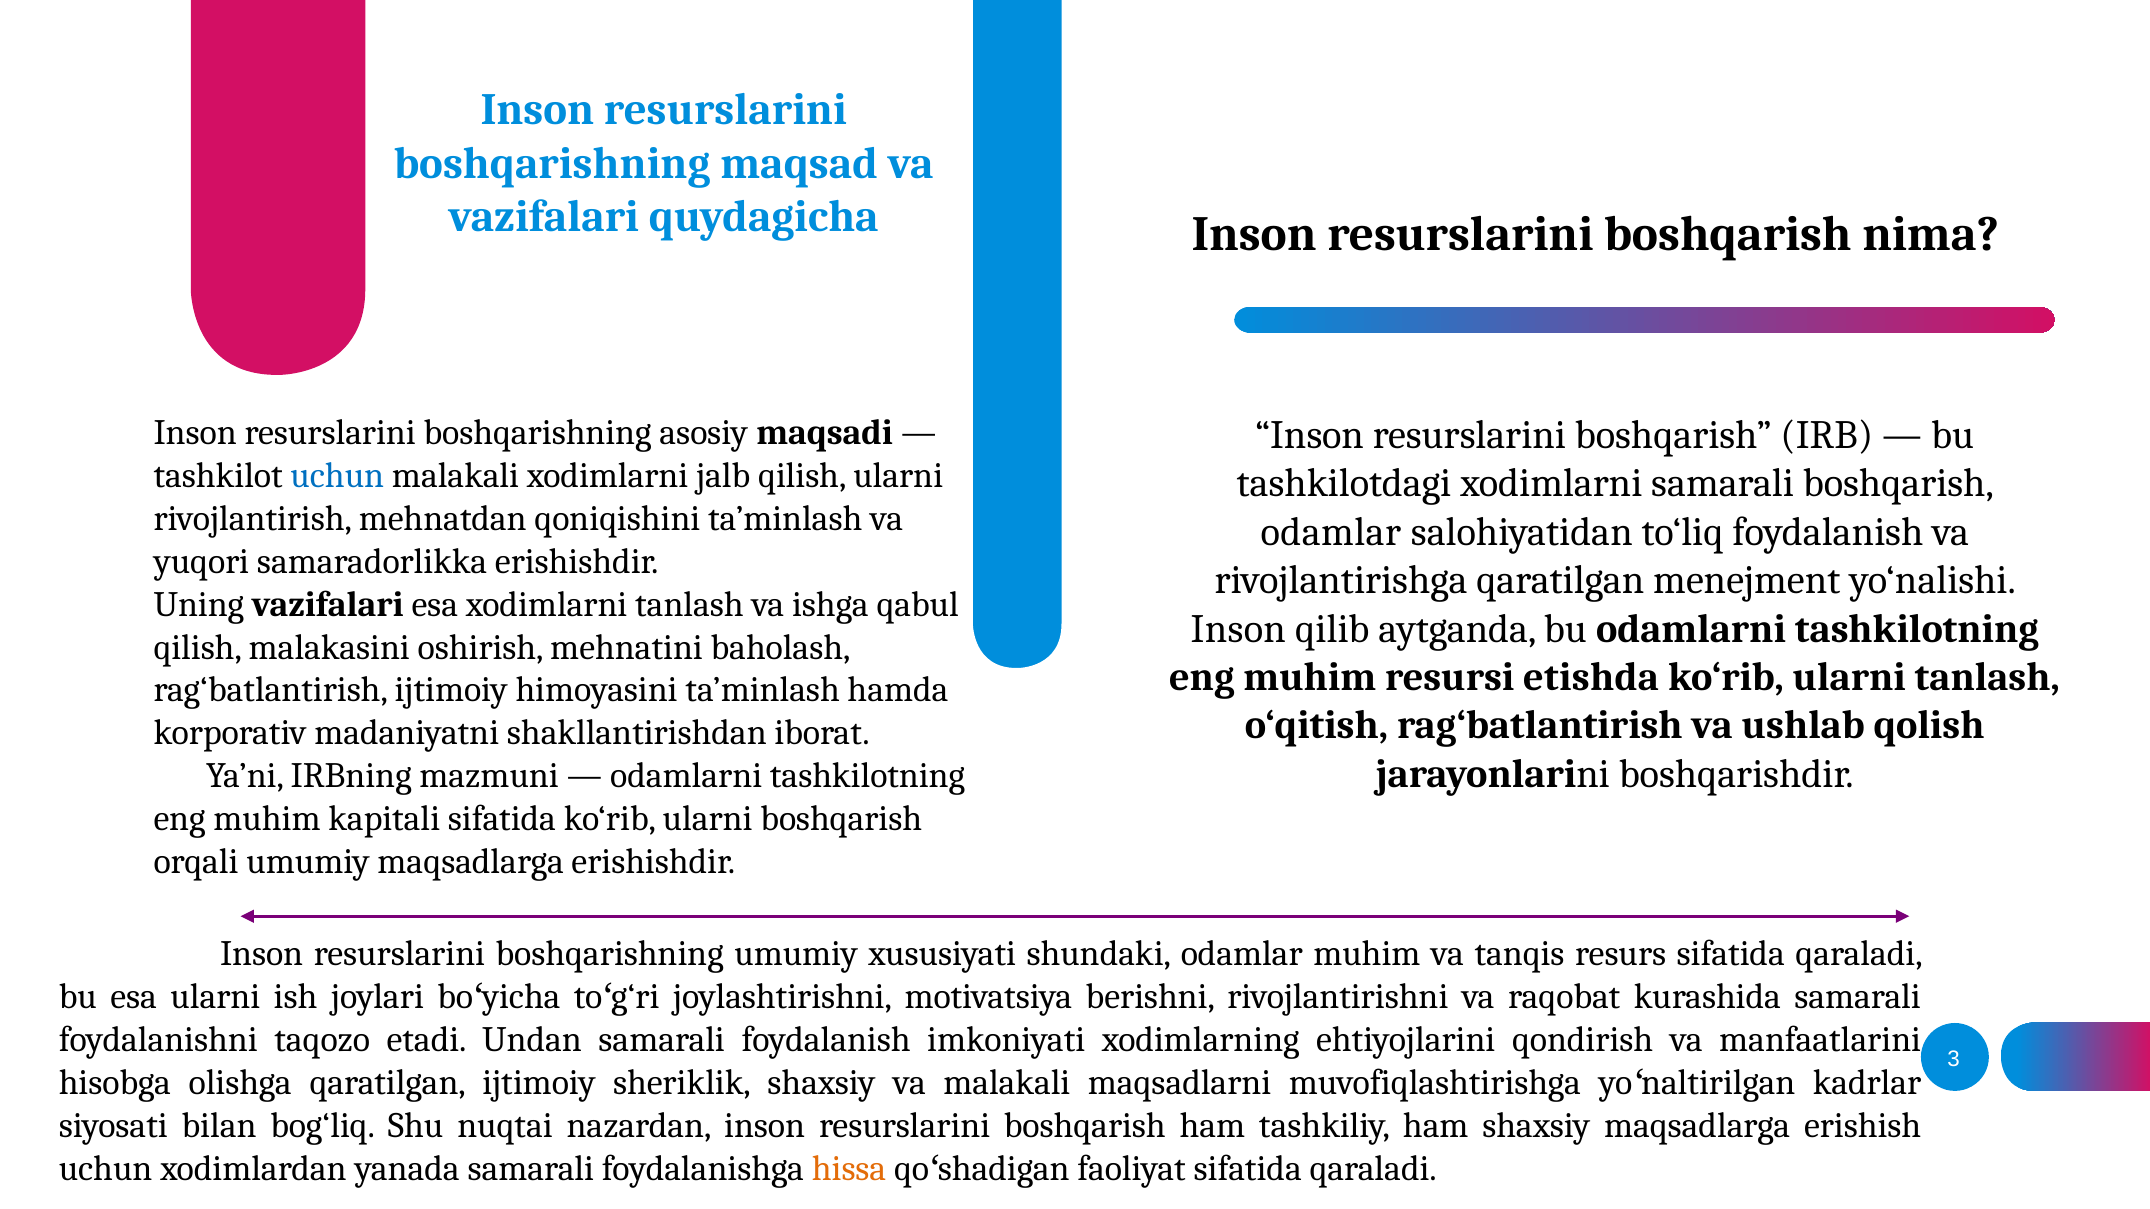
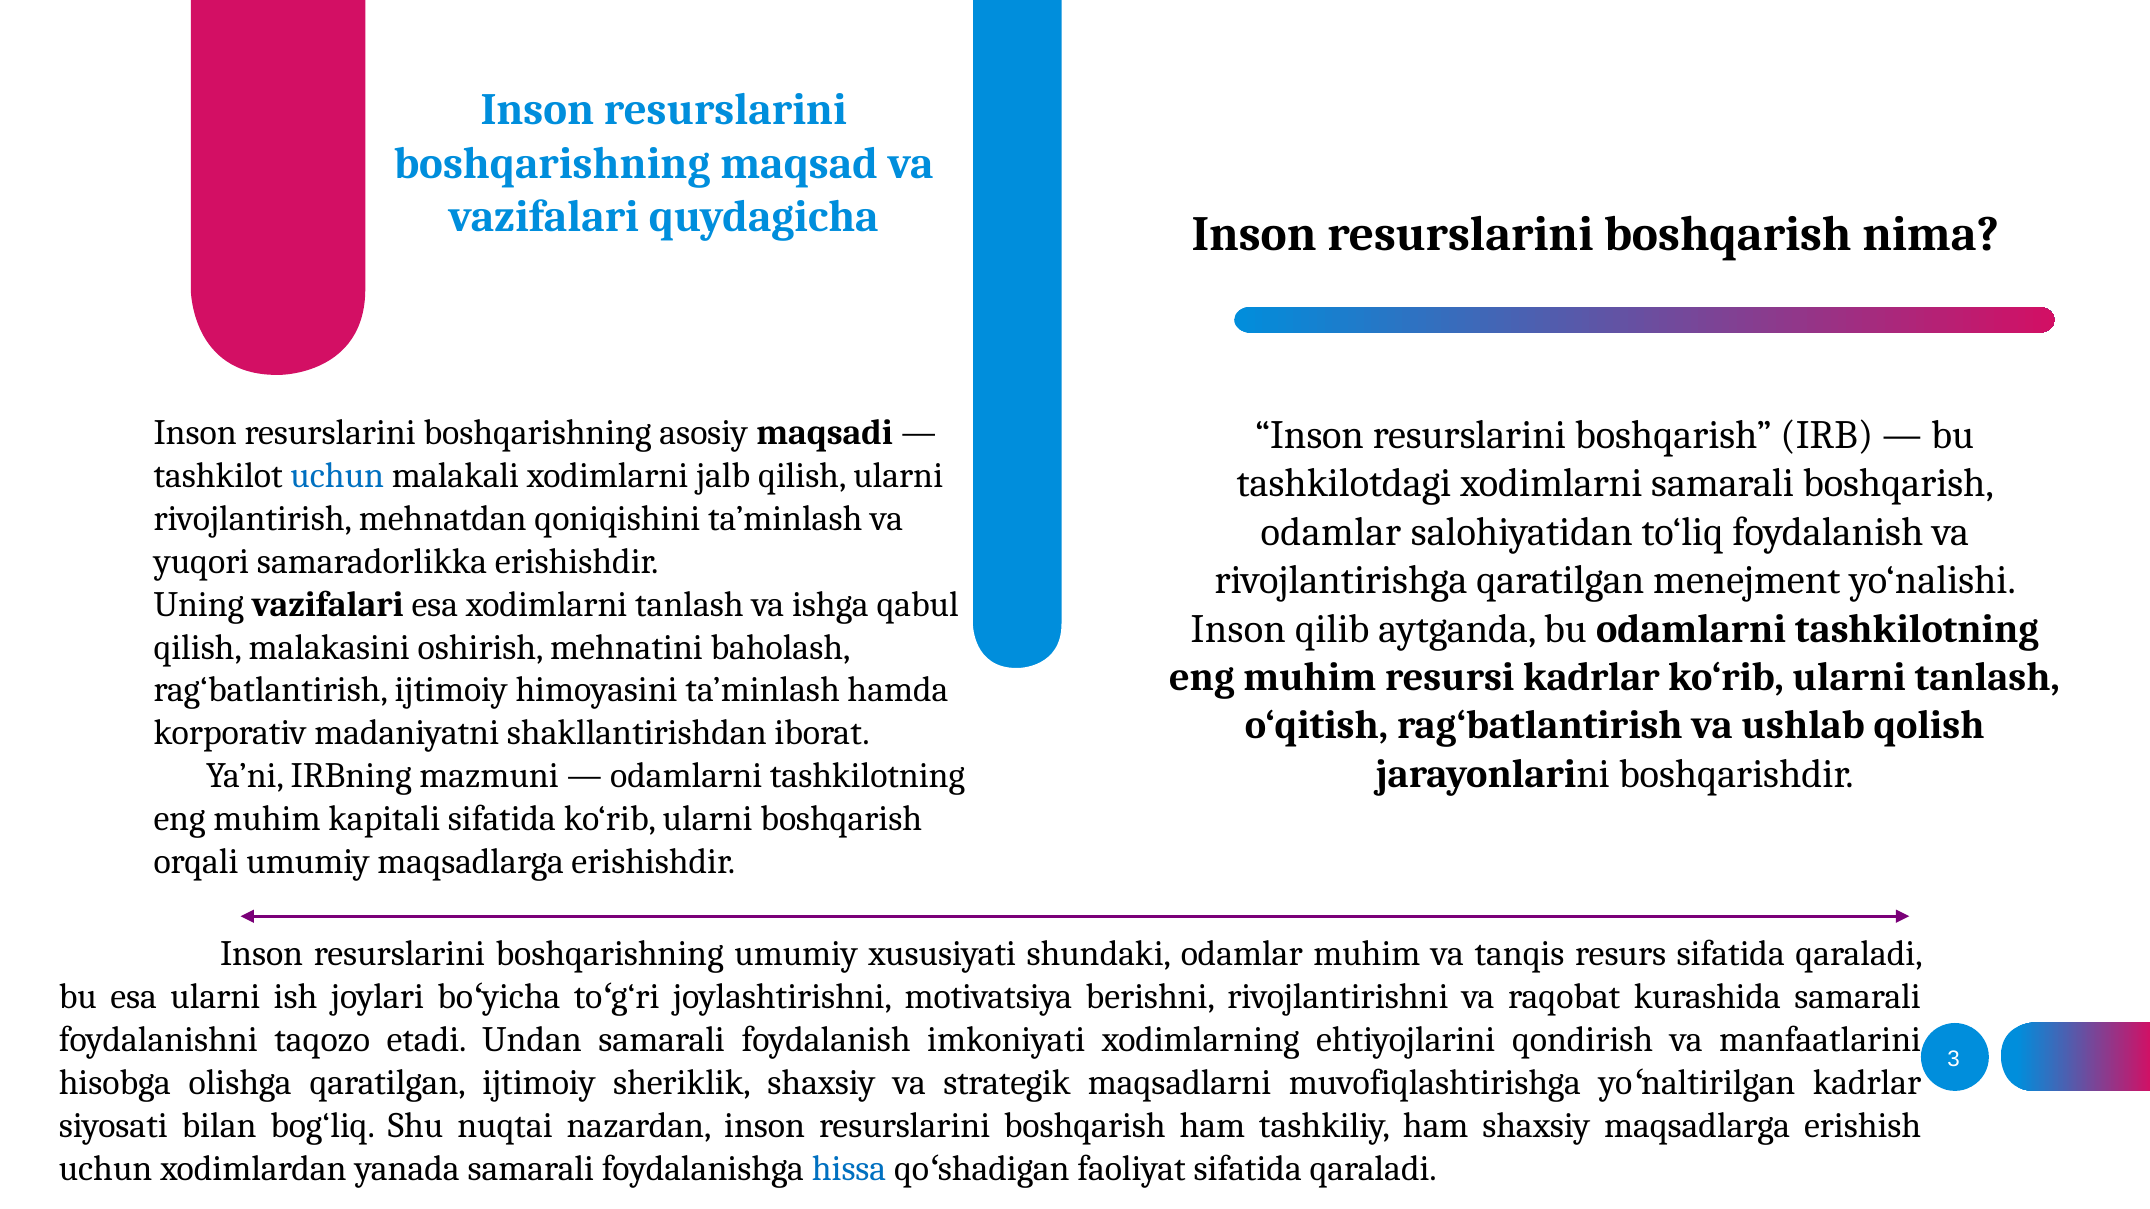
resursi etishda: etishda -> kadrlar
va malakali: malakali -> strategik
hissa colour: orange -> blue
